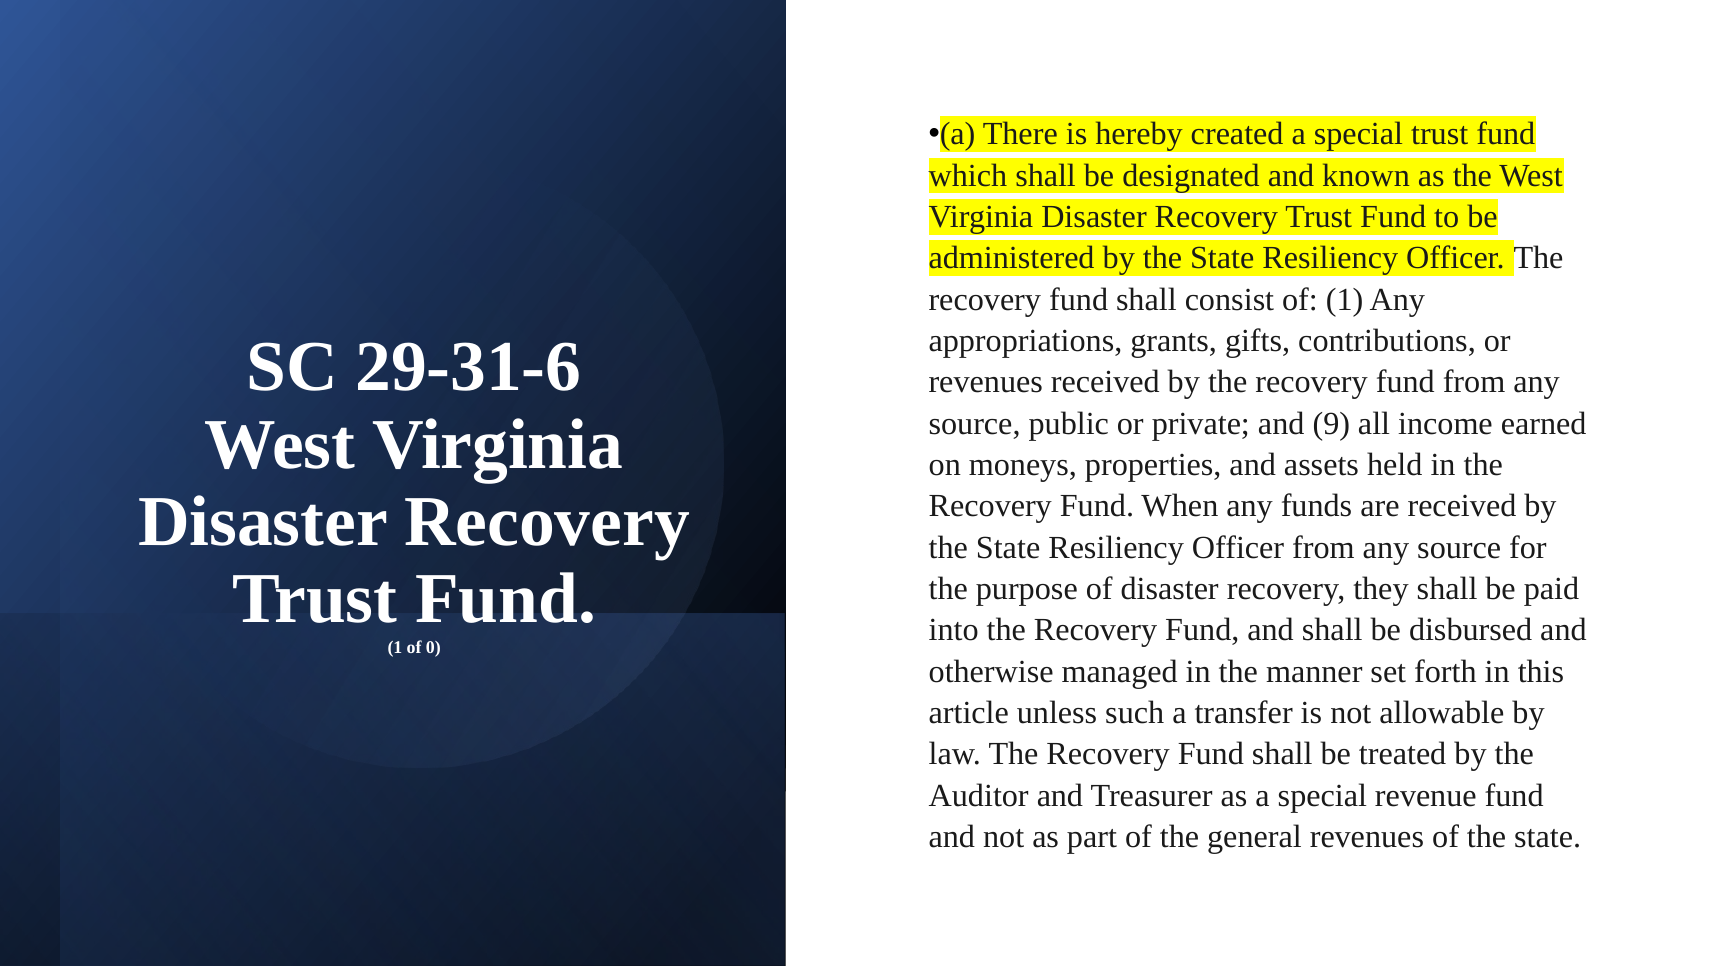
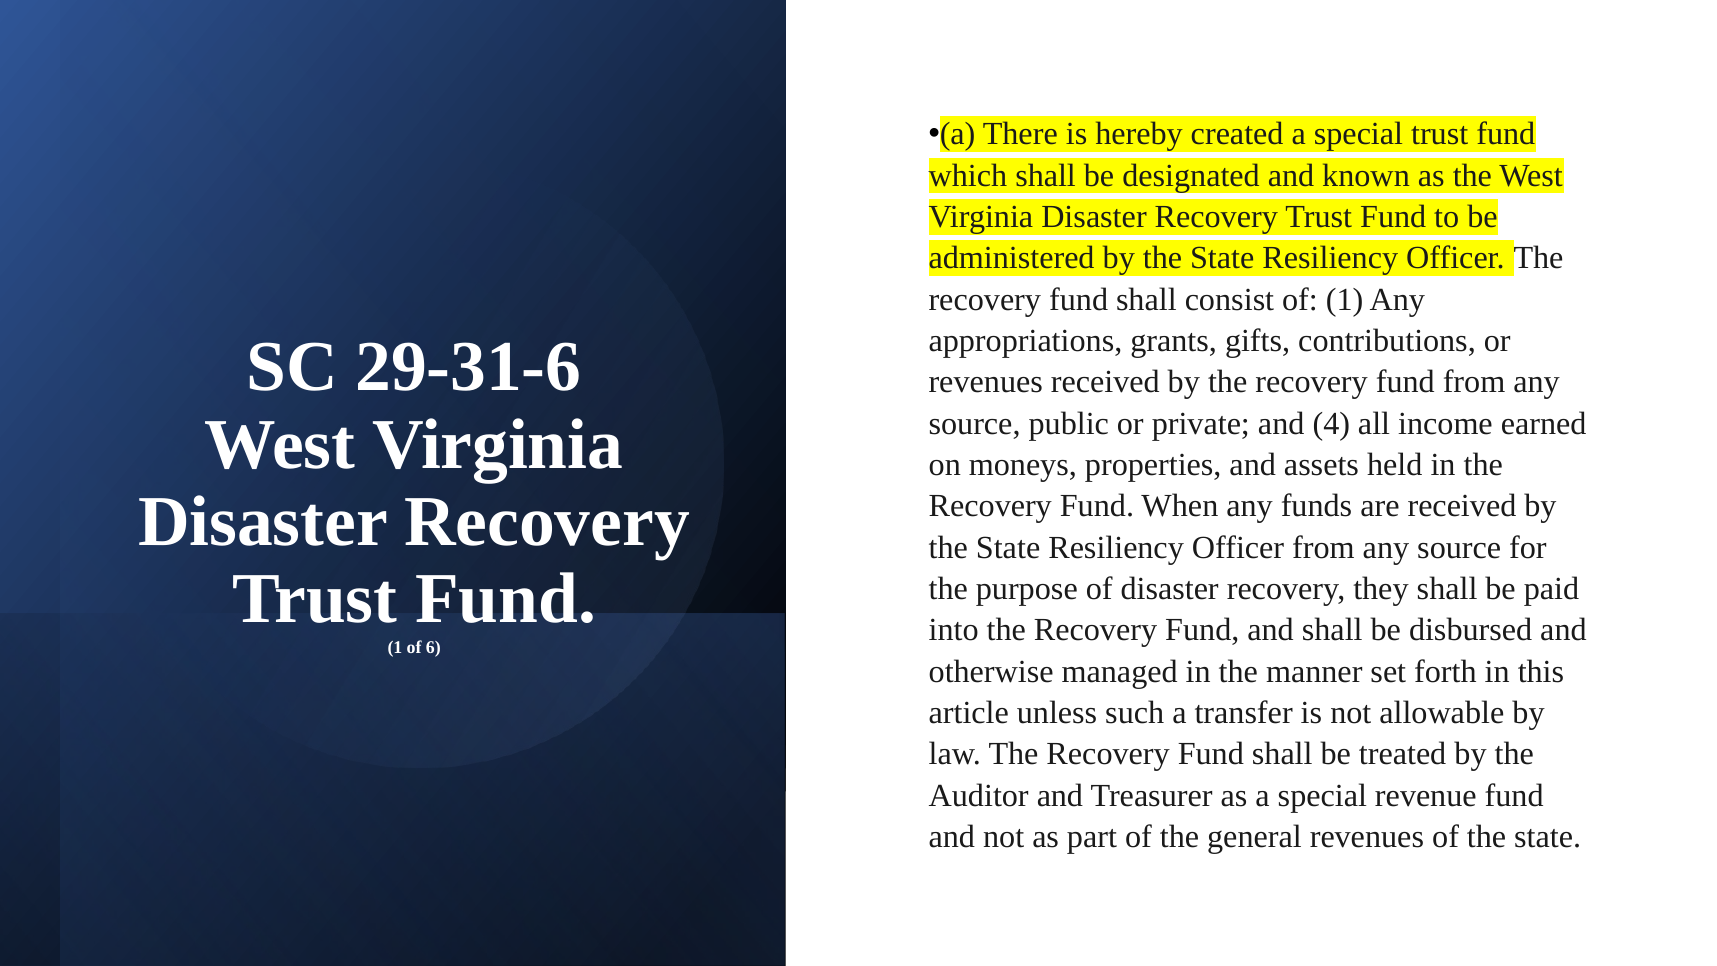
9: 9 -> 4
0: 0 -> 6
